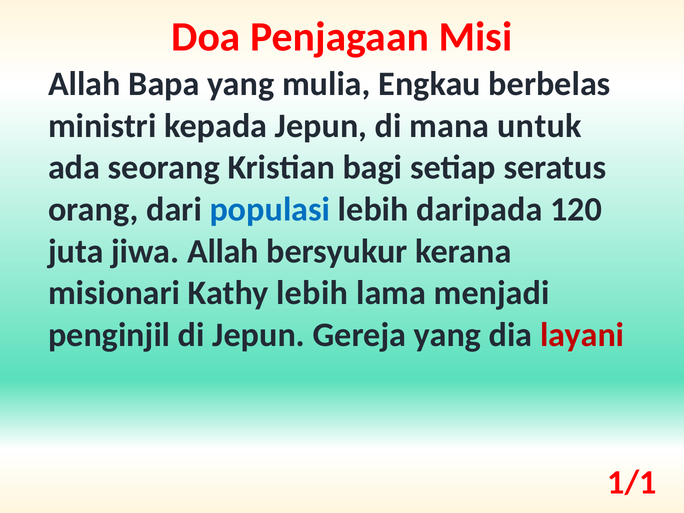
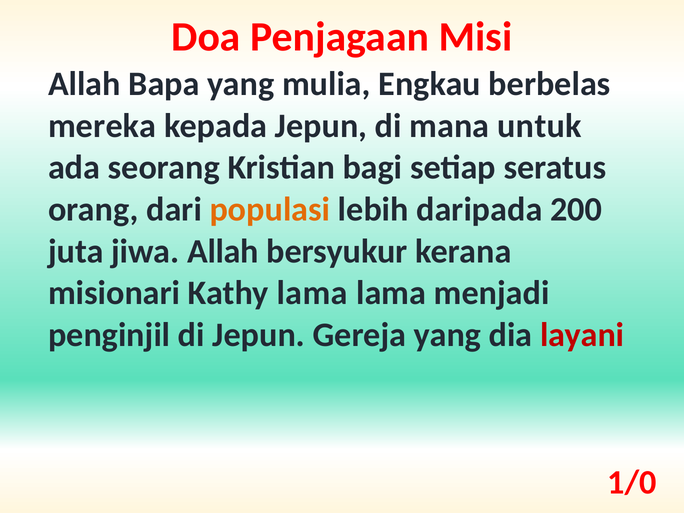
ministri: ministri -> mereka
populasi colour: blue -> orange
120: 120 -> 200
Kathy lebih: lebih -> lama
1/1: 1/1 -> 1/0
